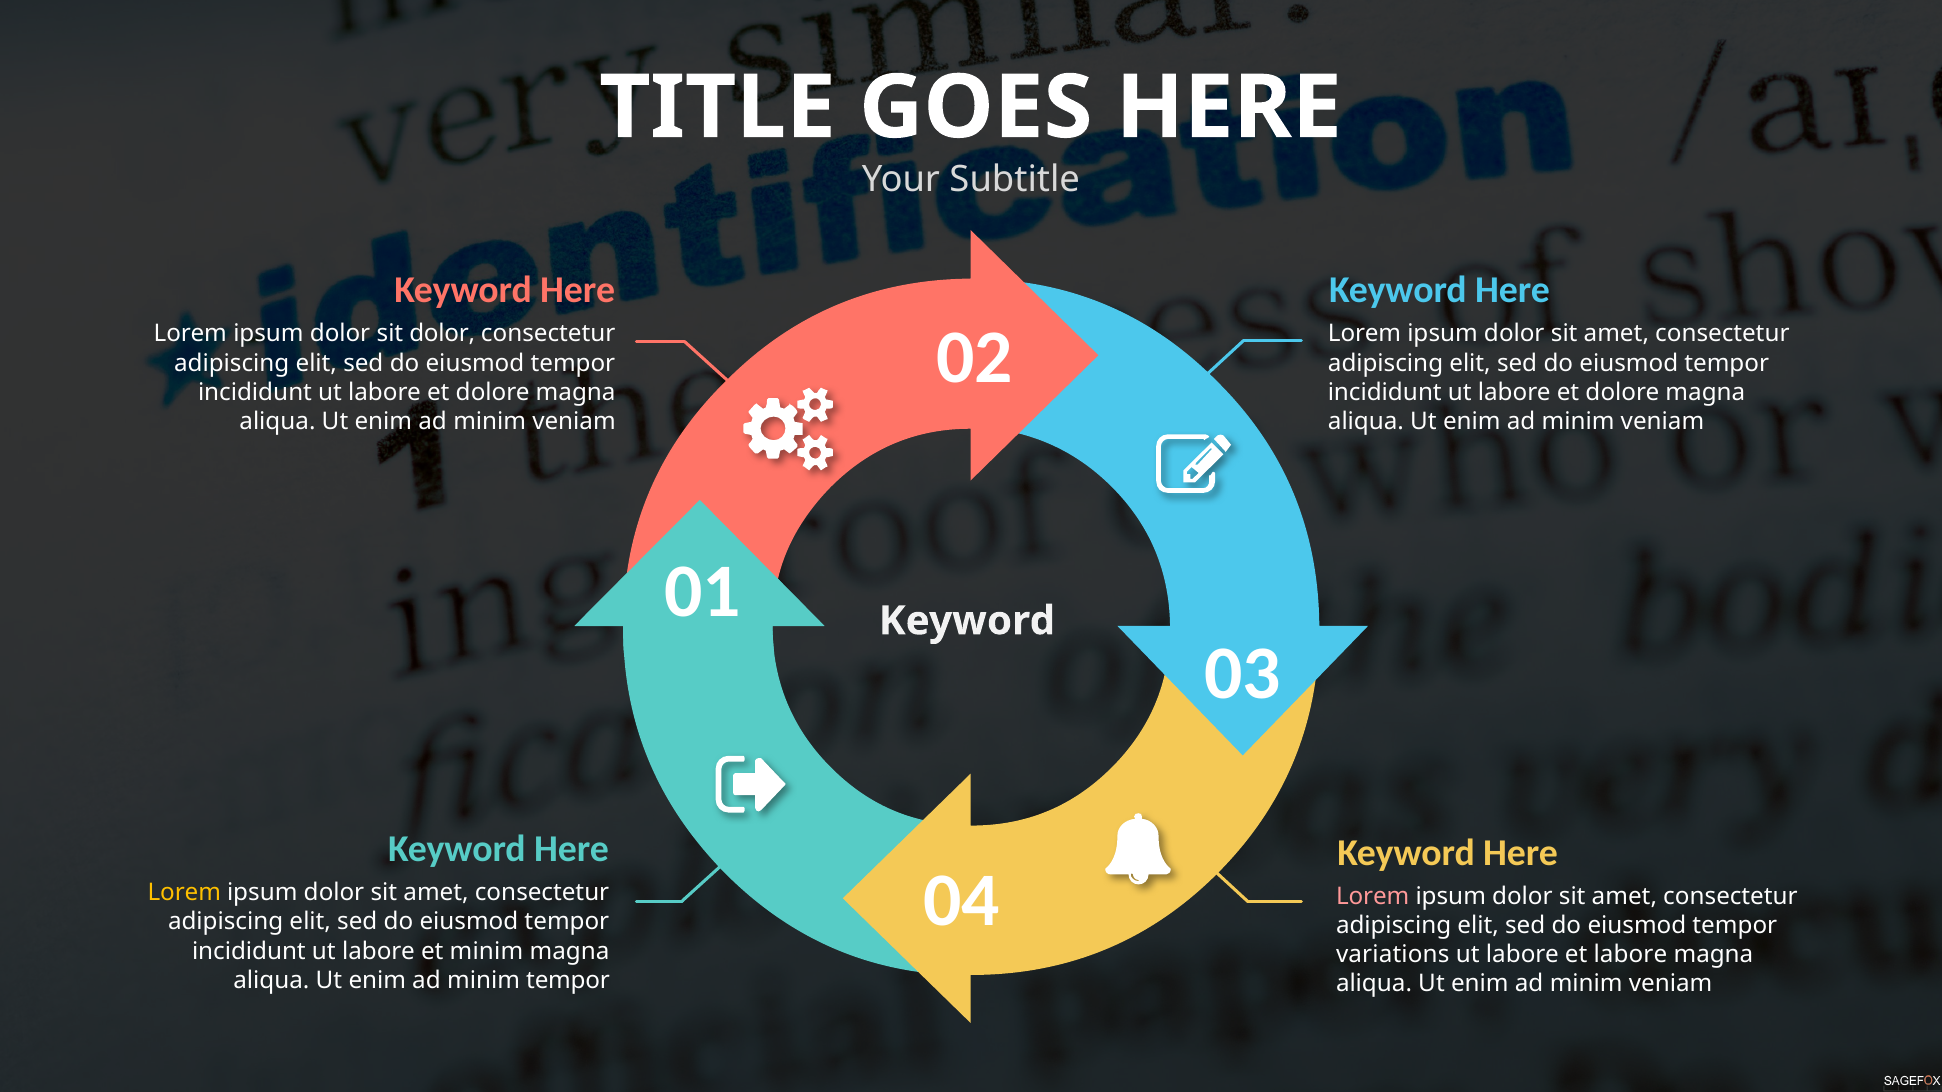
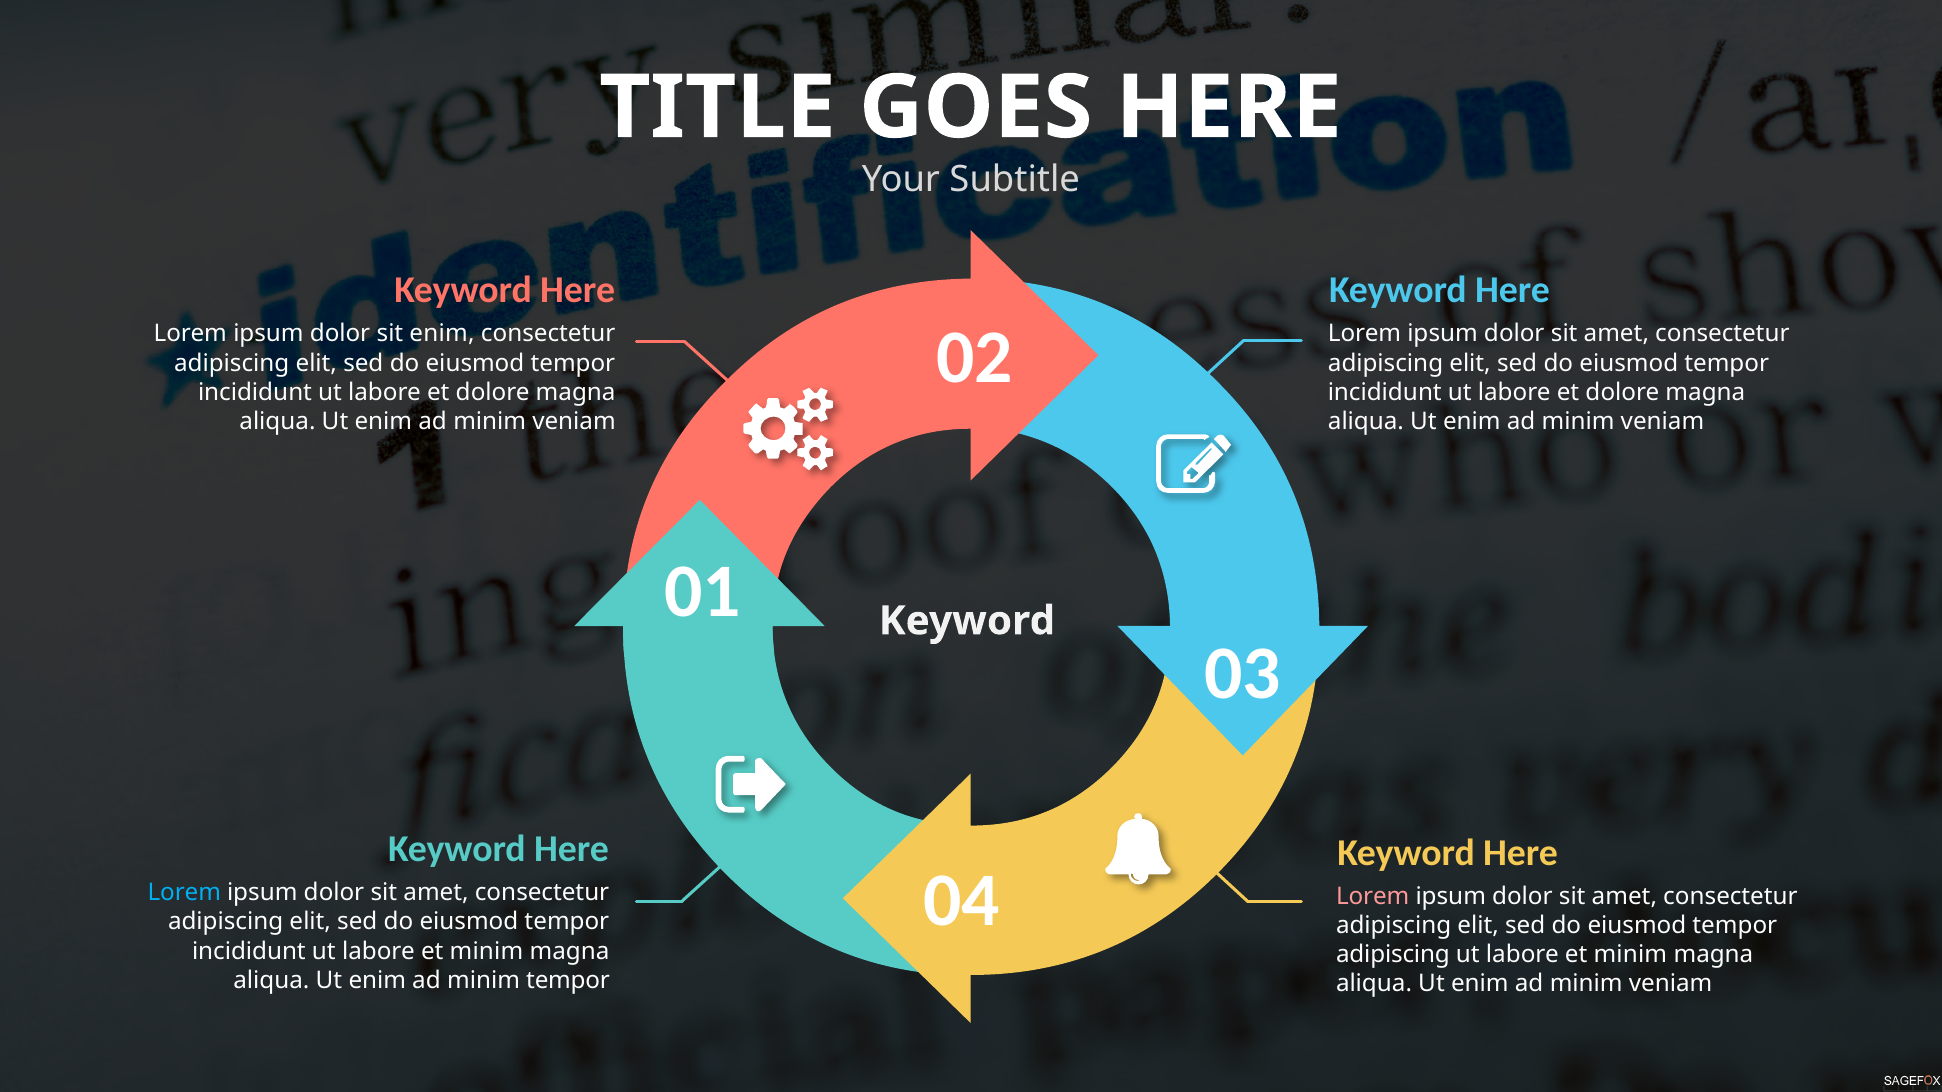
sit dolor: dolor -> enim
Lorem at (184, 893) colour: yellow -> light blue
variations at (1393, 955): variations -> adipiscing
labore at (1630, 955): labore -> minim
